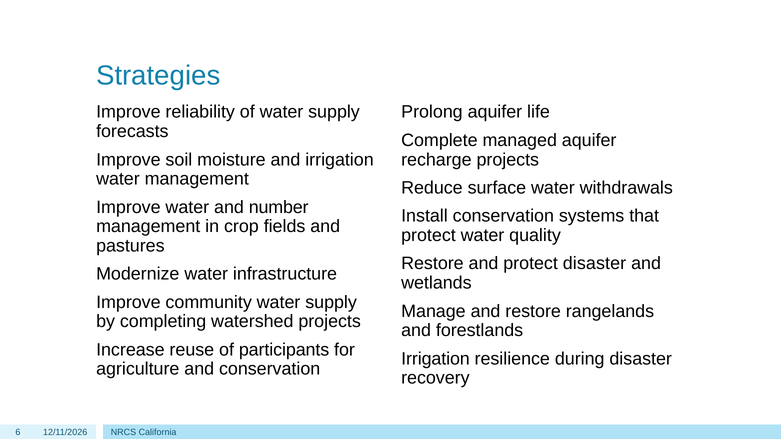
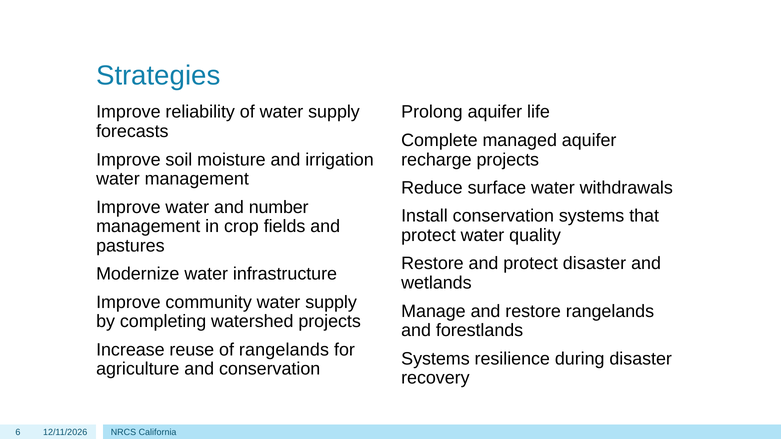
of participants: participants -> rangelands
Irrigation at (436, 359): Irrigation -> Systems
